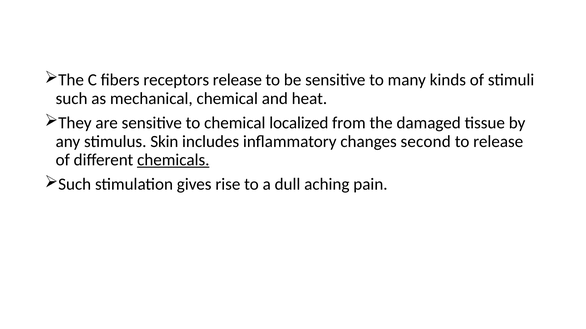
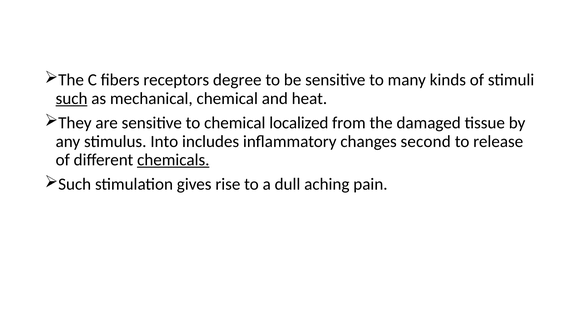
receptors release: release -> degree
such at (72, 99) underline: none -> present
Skin: Skin -> Into
